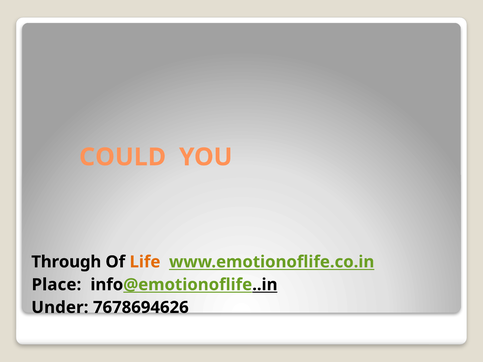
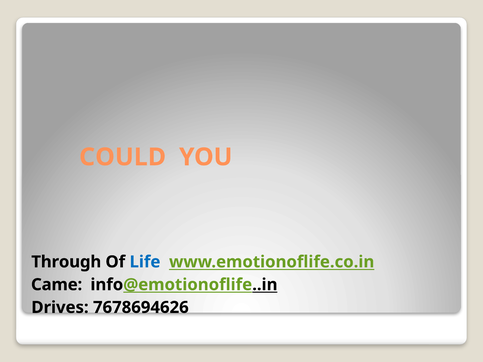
Life colour: orange -> blue
Place: Place -> Came
Under: Under -> Drives
